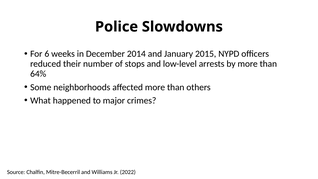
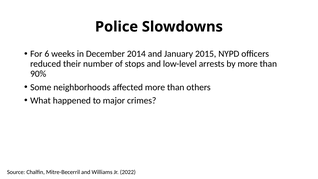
64%: 64% -> 90%
